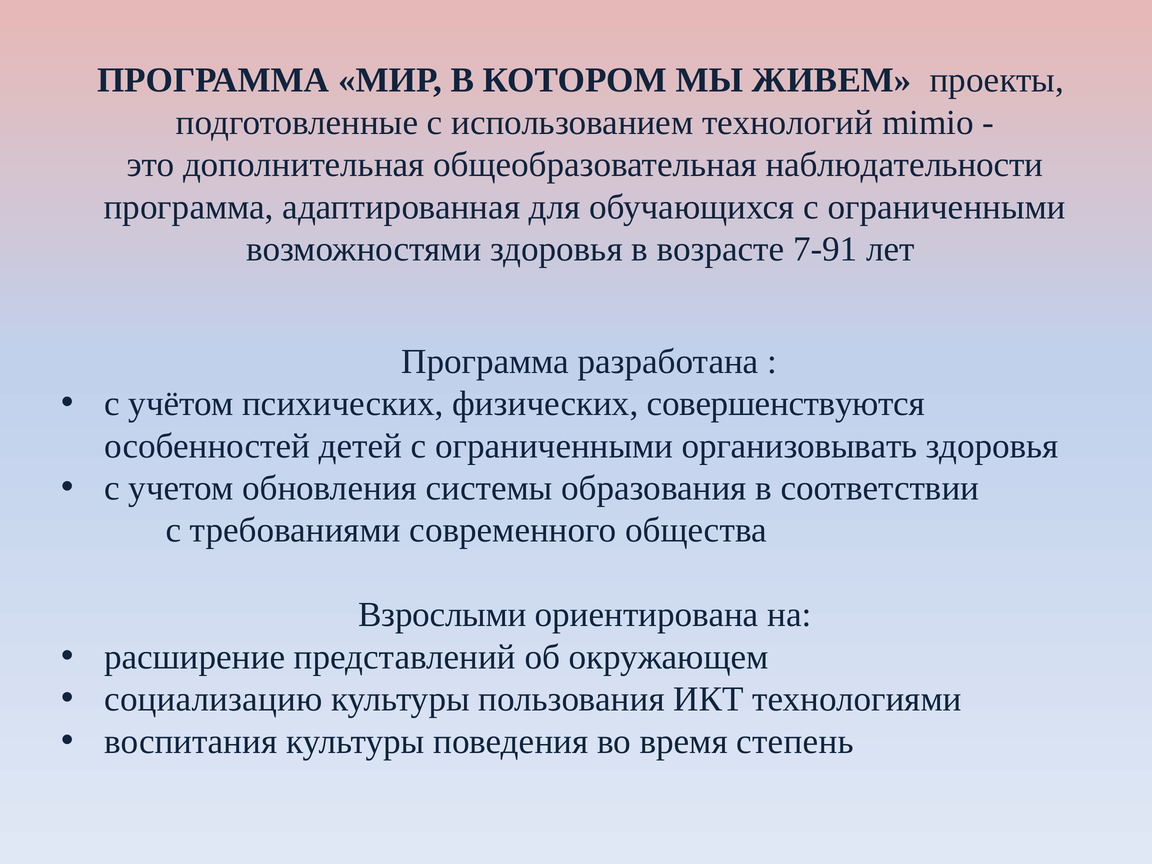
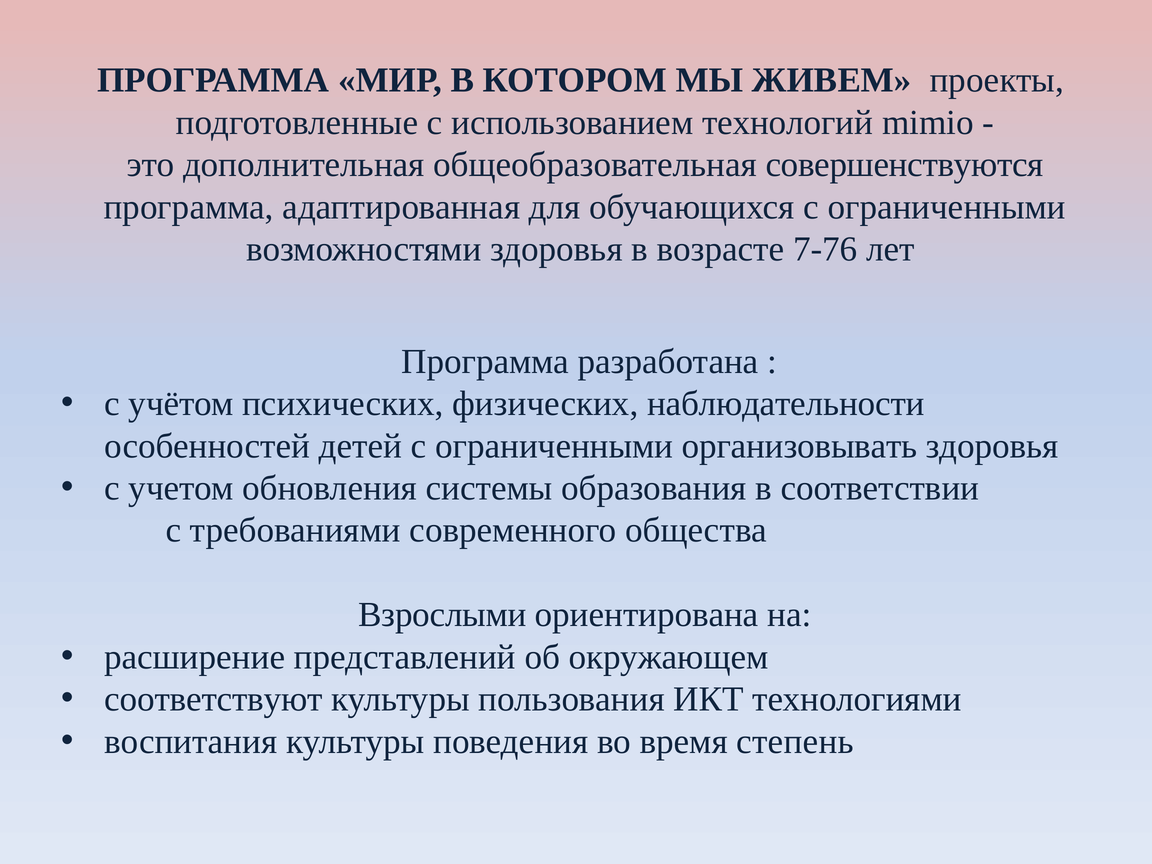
наблюдательности: наблюдательности -> совершенствуются
7-91: 7-91 -> 7-76
совершенствуются: совершенствуются -> наблюдательности
социализацию: социализацию -> соответствуют
